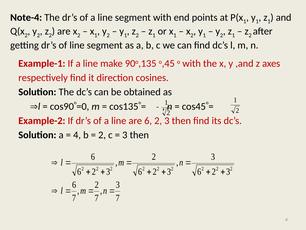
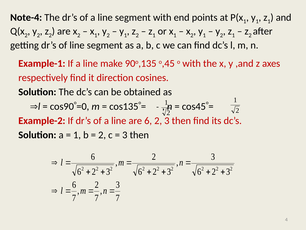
4 at (77, 135): 4 -> 1
